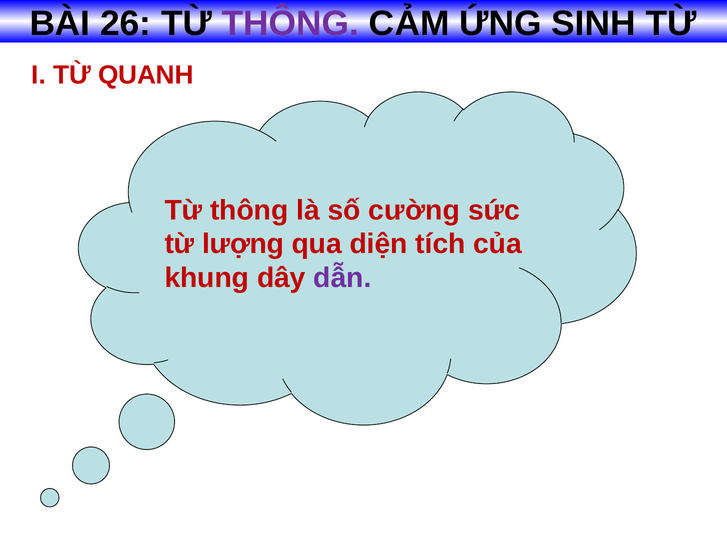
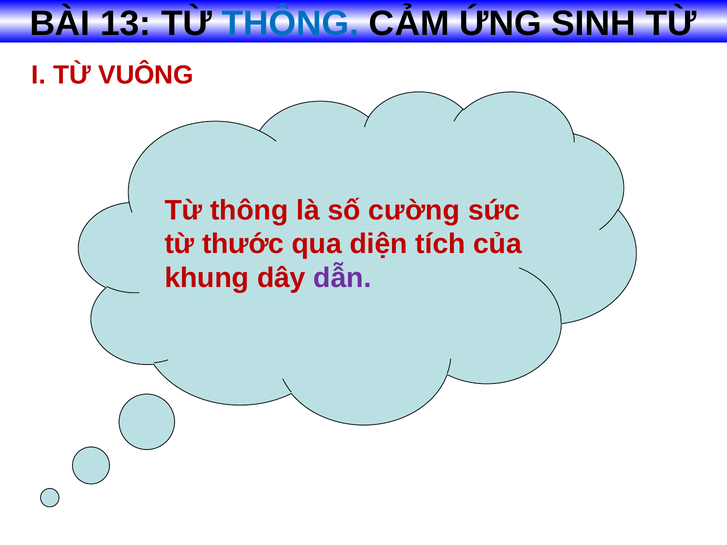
26: 26 -> 13
THÔNG at (290, 24) colour: purple -> blue
QUANH: QUANH -> VUÔNG
lượng: lượng -> thước
